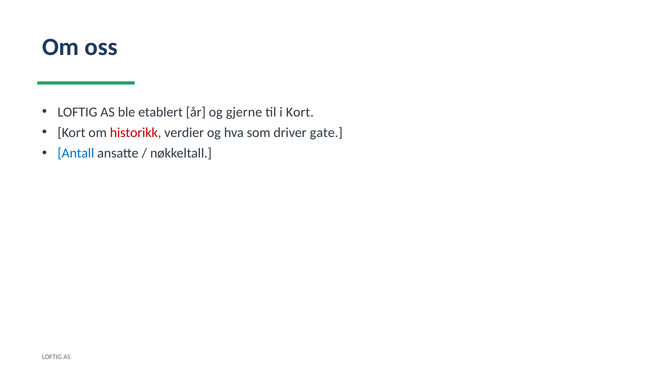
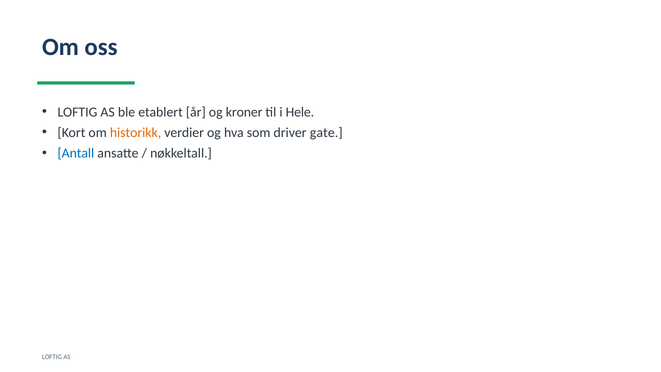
gjerne: gjerne -> kroner
i Kort: Kort -> Hele
historikk colour: red -> orange
